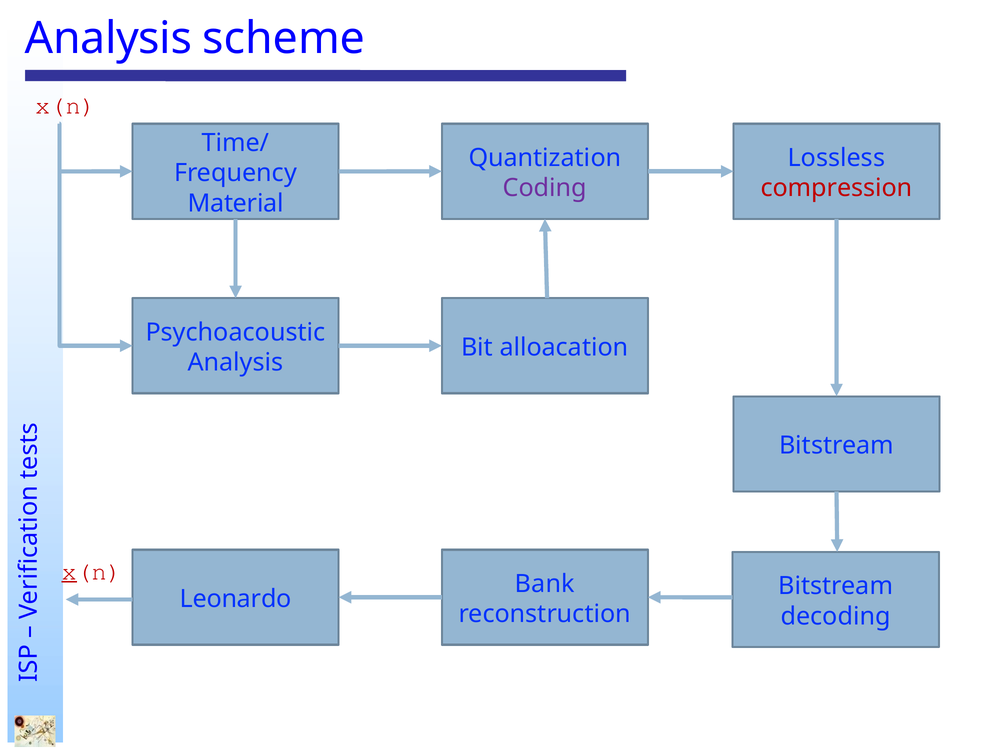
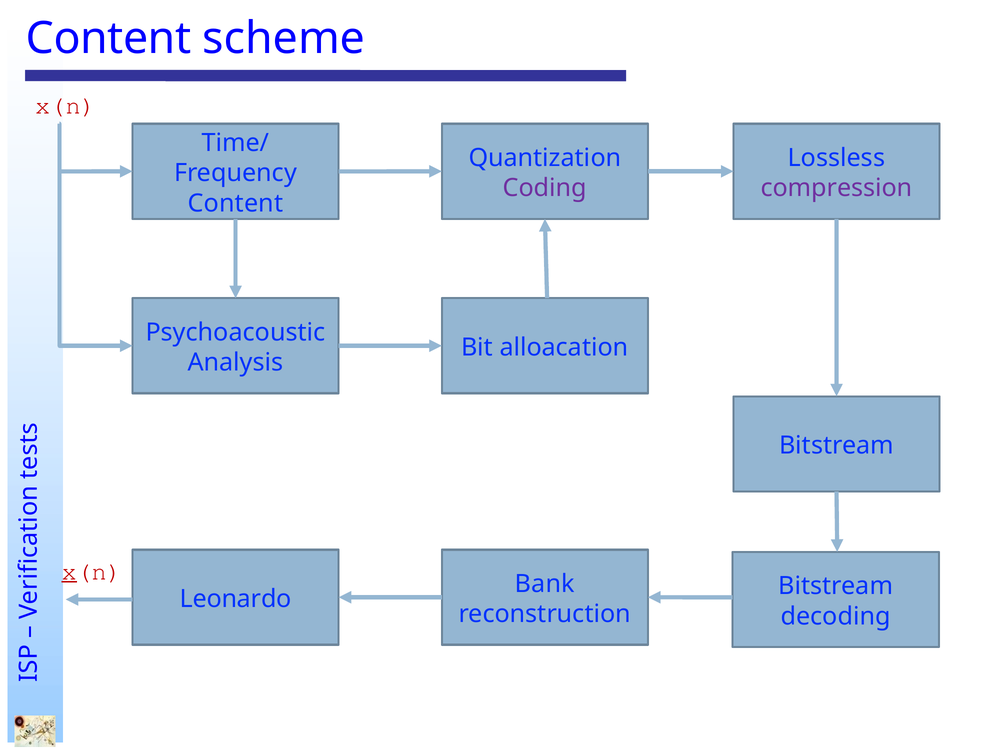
Analysis at (109, 39): Analysis -> Content
compression colour: red -> purple
Material at (236, 203): Material -> Content
